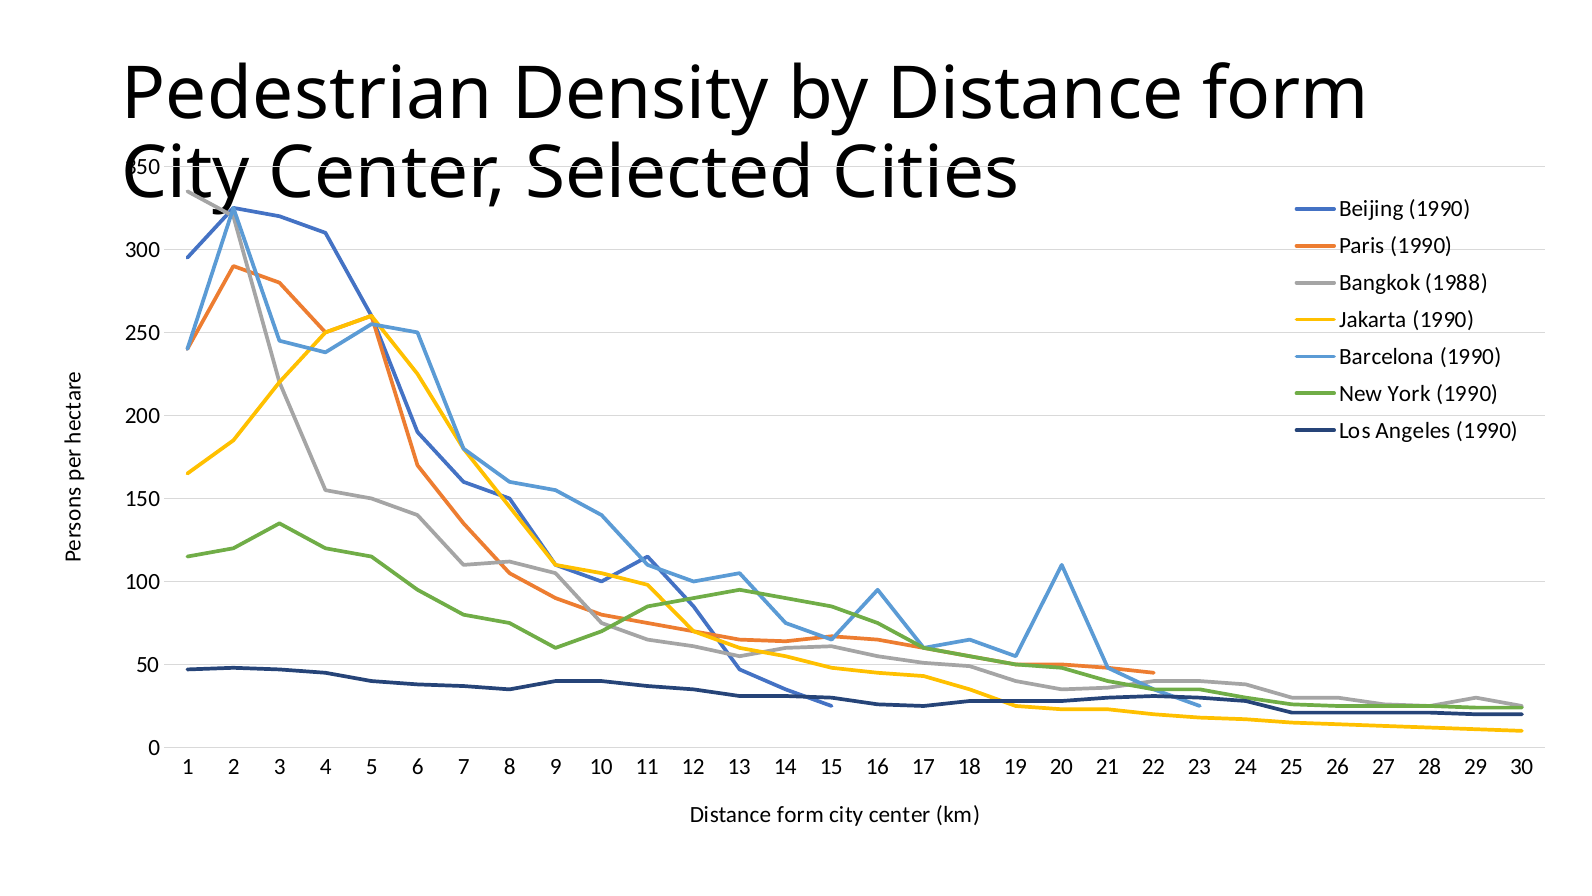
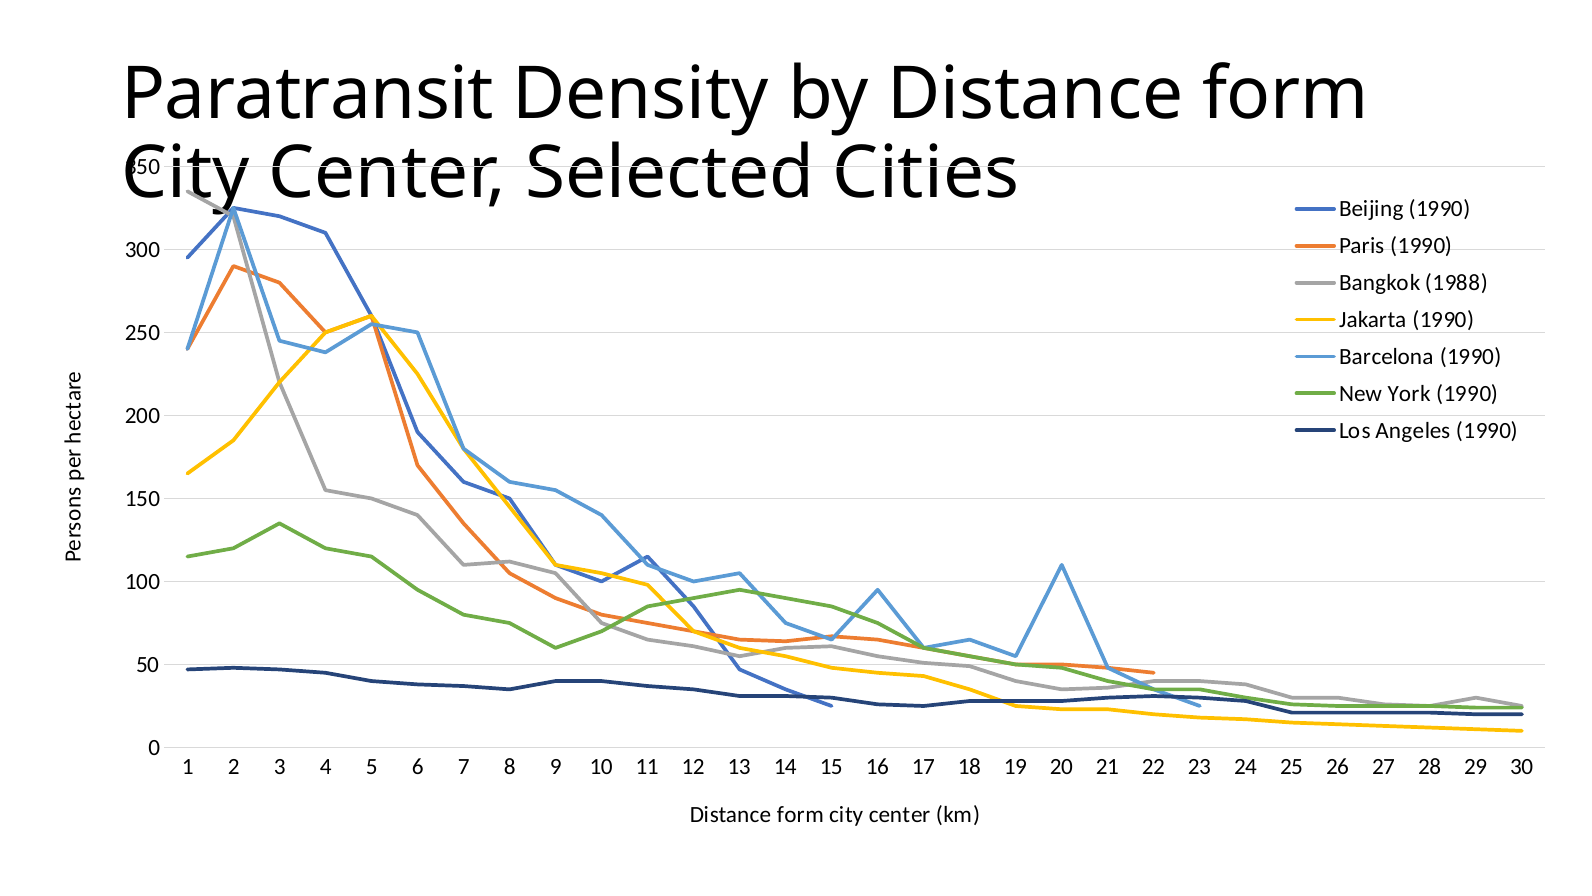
Pedestrian: Pedestrian -> Paratransit
